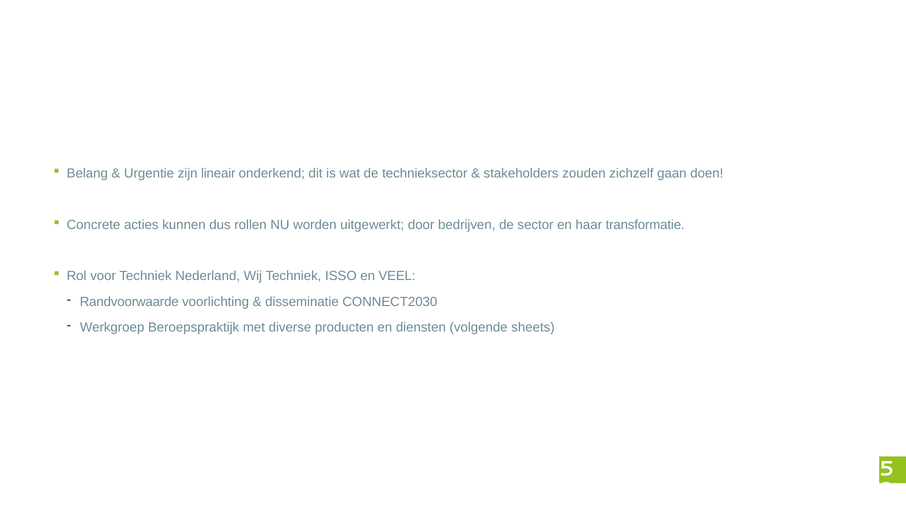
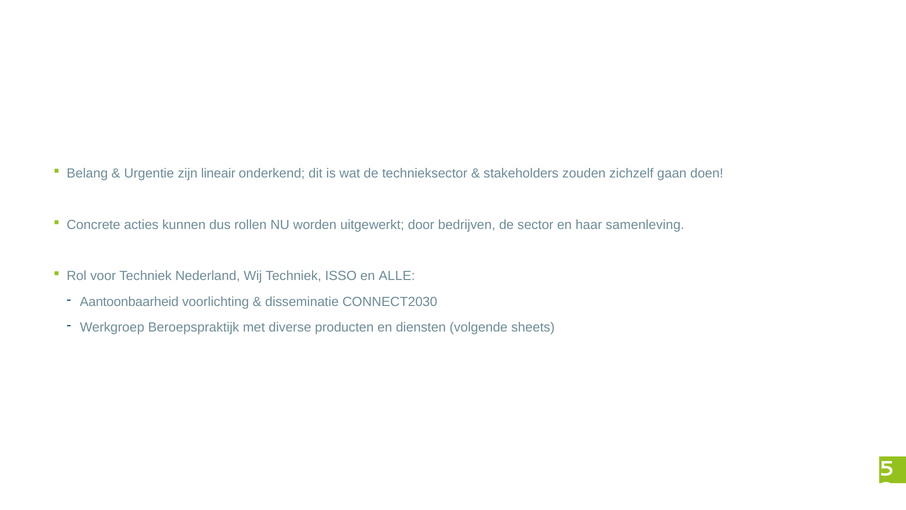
transformatie: transformatie -> samenleving
VEEL: VEEL -> ALLE
Randvoorwaarde: Randvoorwaarde -> Aantoonbaarheid
